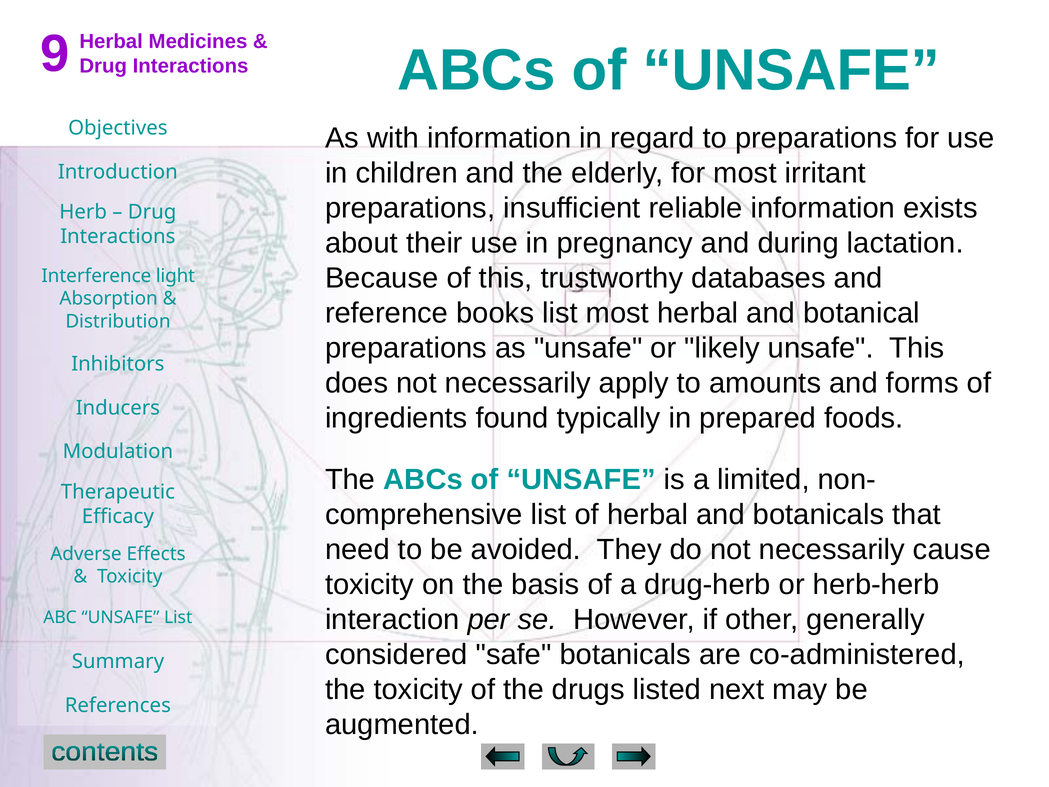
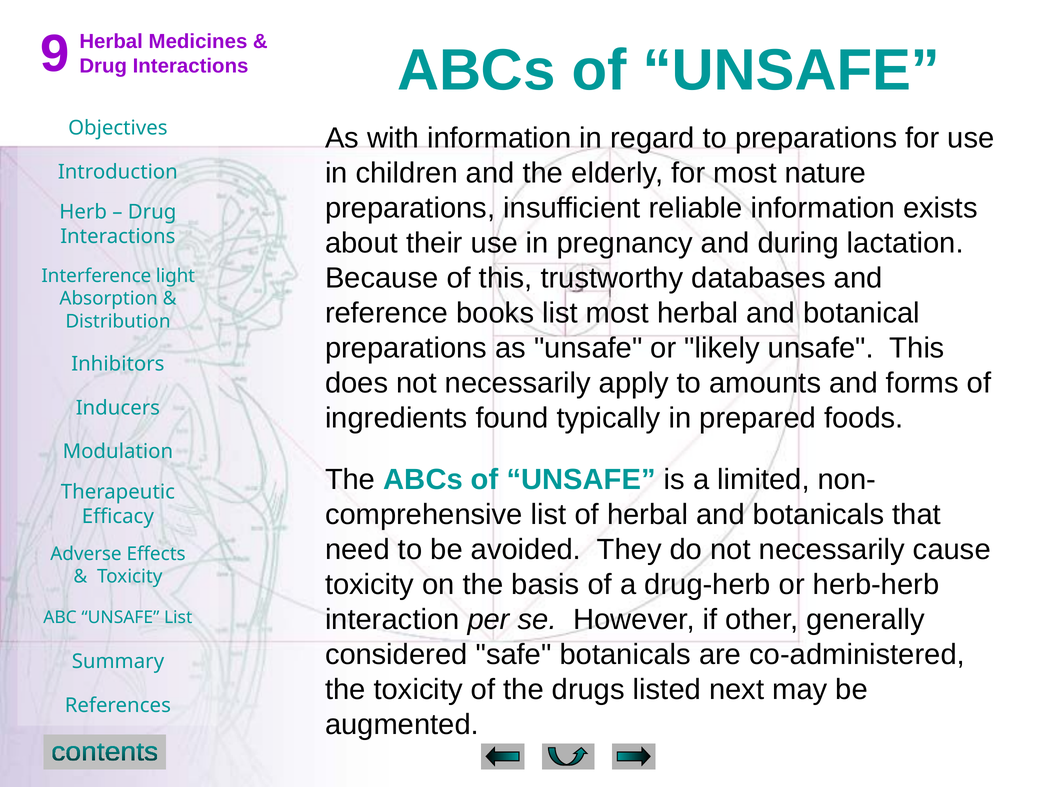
irritant: irritant -> nature
